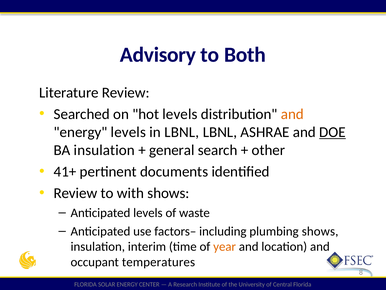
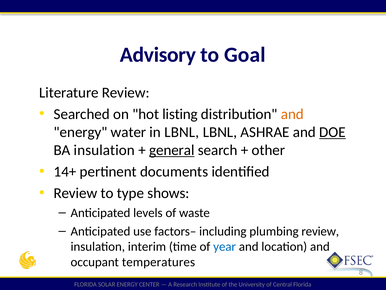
Both: Both -> Goal
hot levels: levels -> listing
energy levels: levels -> water
general underline: none -> present
41+: 41+ -> 14+
with: with -> type
plumbing shows: shows -> review
year colour: orange -> blue
